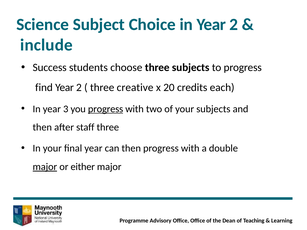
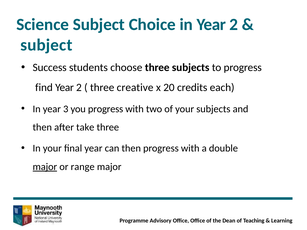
include at (46, 45): include -> subject
progress at (106, 109) underline: present -> none
staff: staff -> take
either: either -> range
